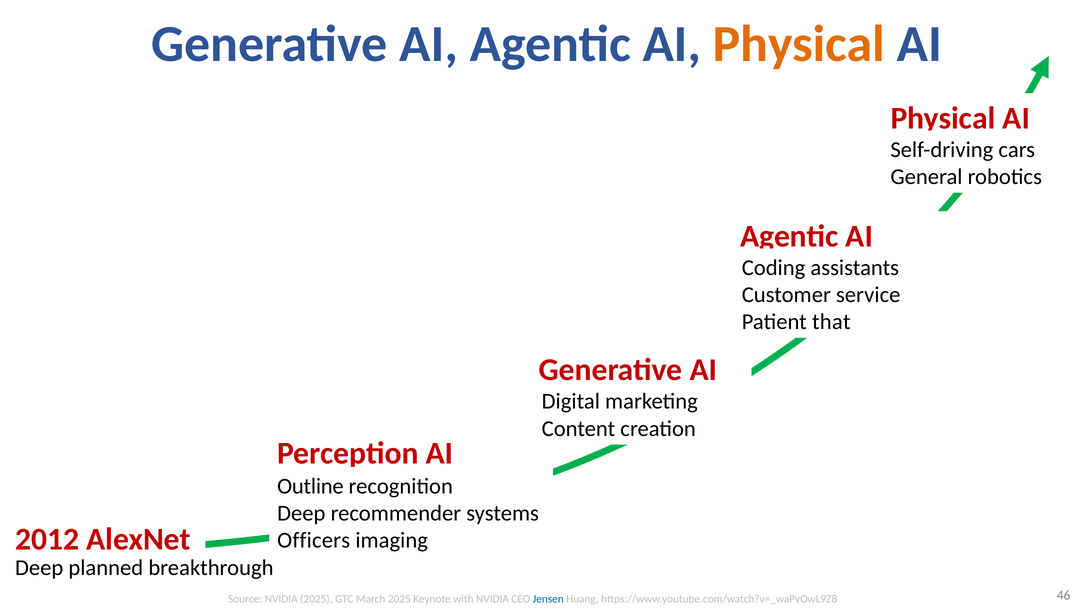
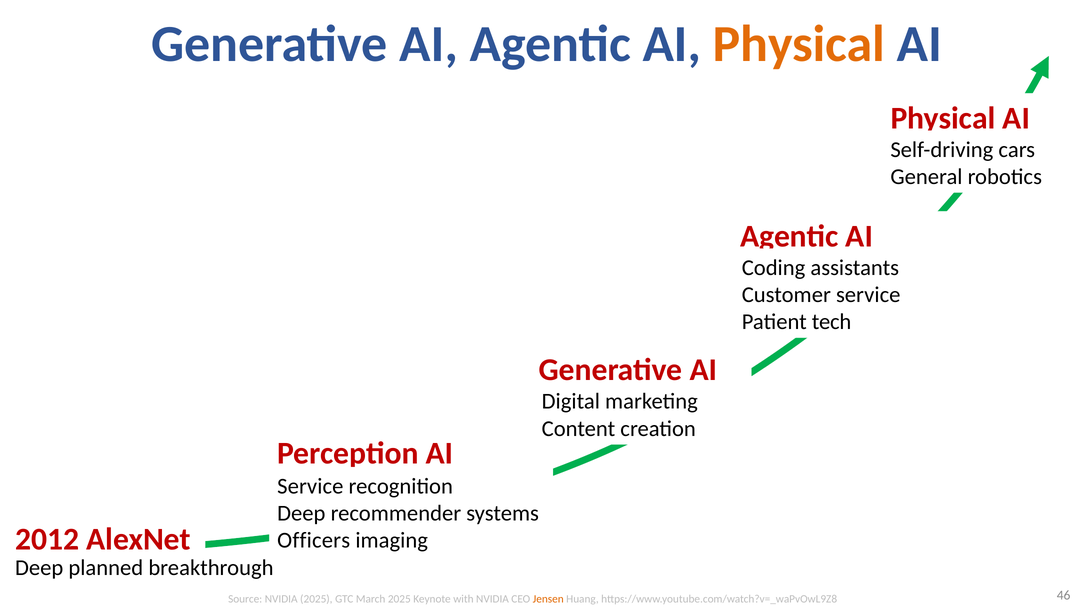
that: that -> tech
Outline at (310, 486): Outline -> Service
Jensen colour: blue -> orange
